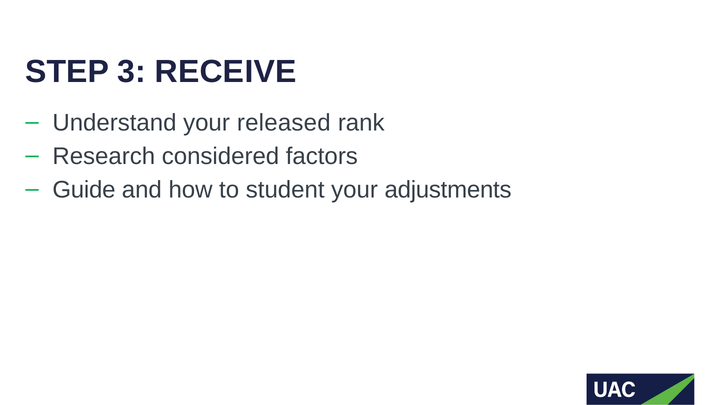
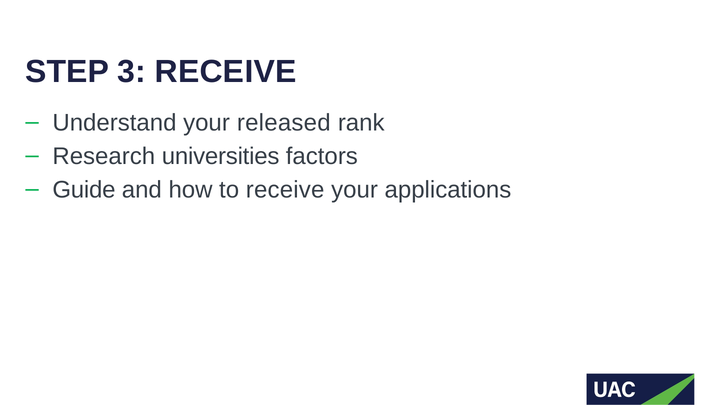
considered: considered -> universities
to student: student -> receive
adjustments: adjustments -> applications
